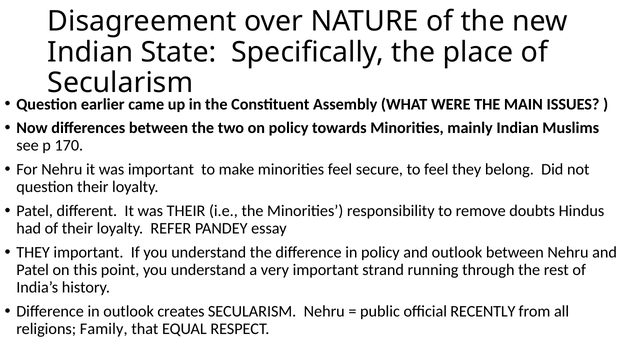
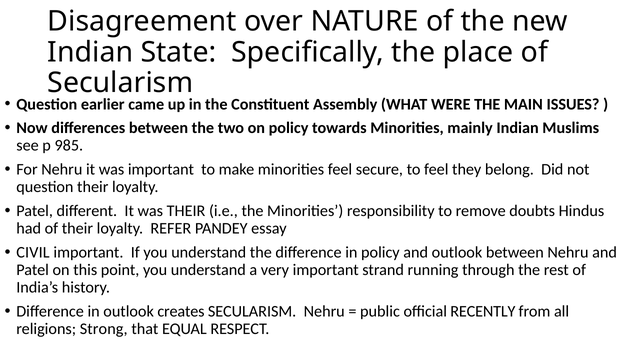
170: 170 -> 985
THEY at (33, 252): THEY -> CIVIL
Family: Family -> Strong
